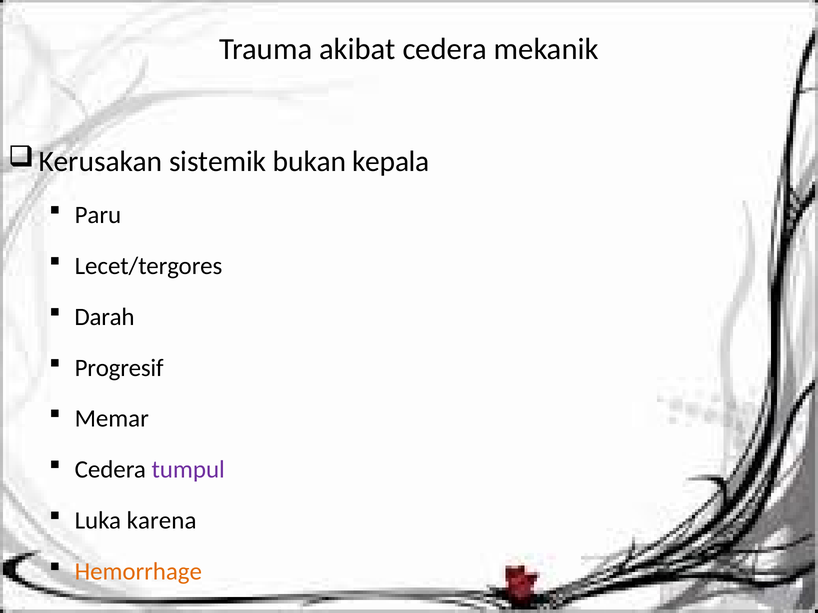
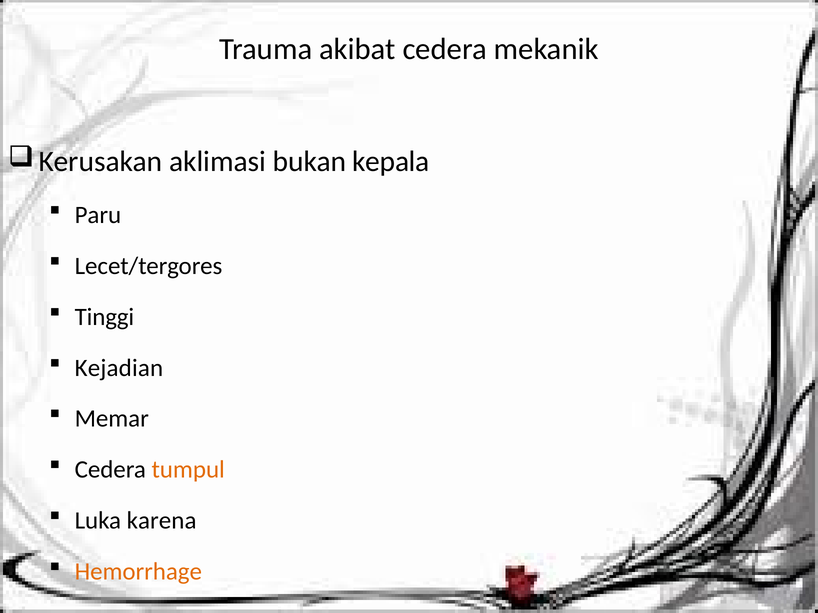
sistemik: sistemik -> aklimasi
Darah: Darah -> Tinggi
Progresif: Progresif -> Kejadian
tumpul colour: purple -> orange
